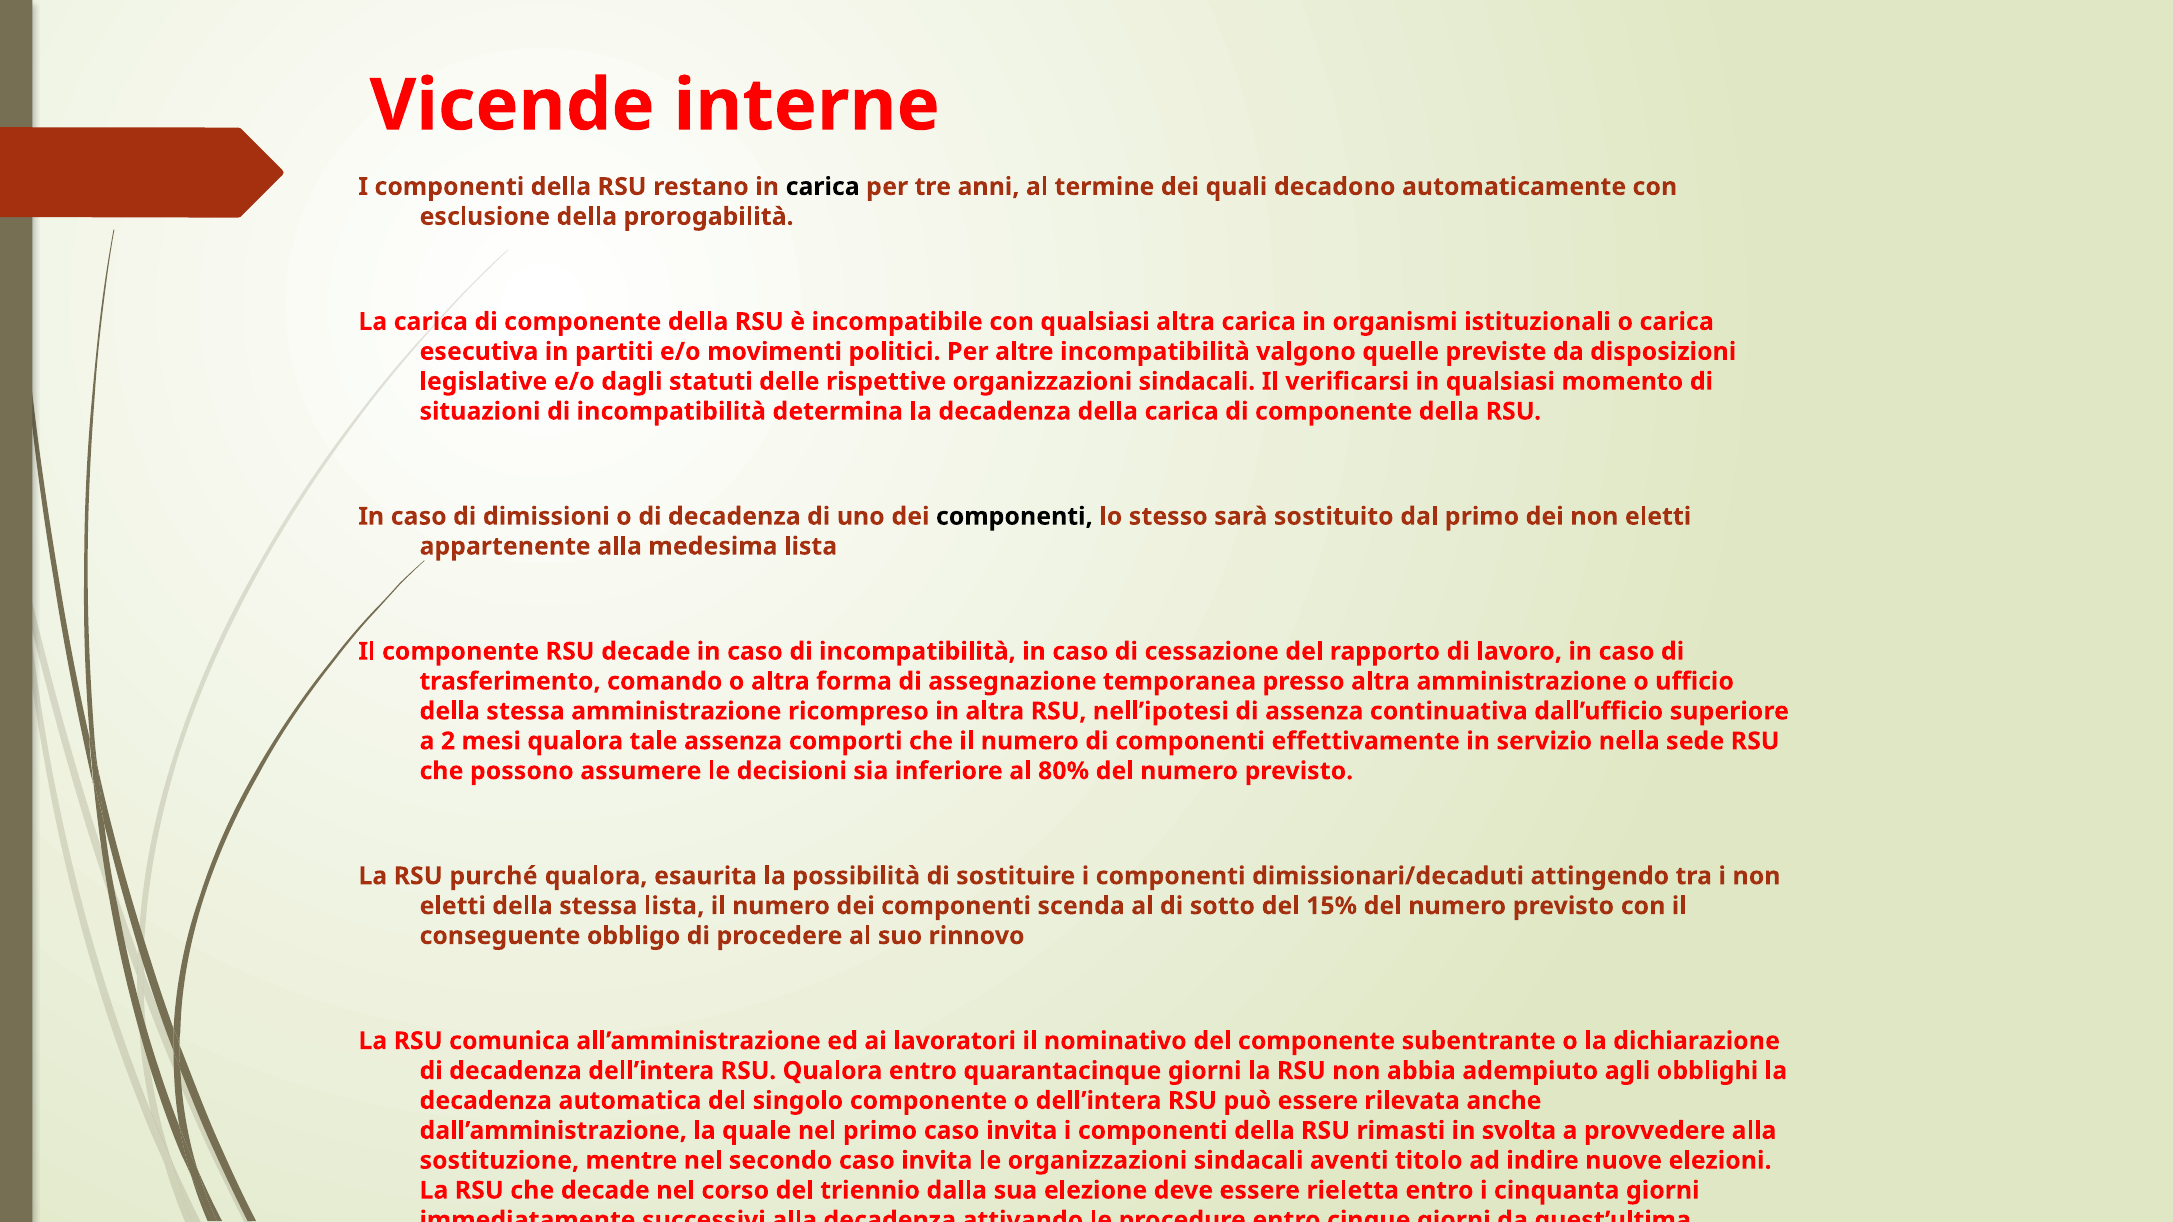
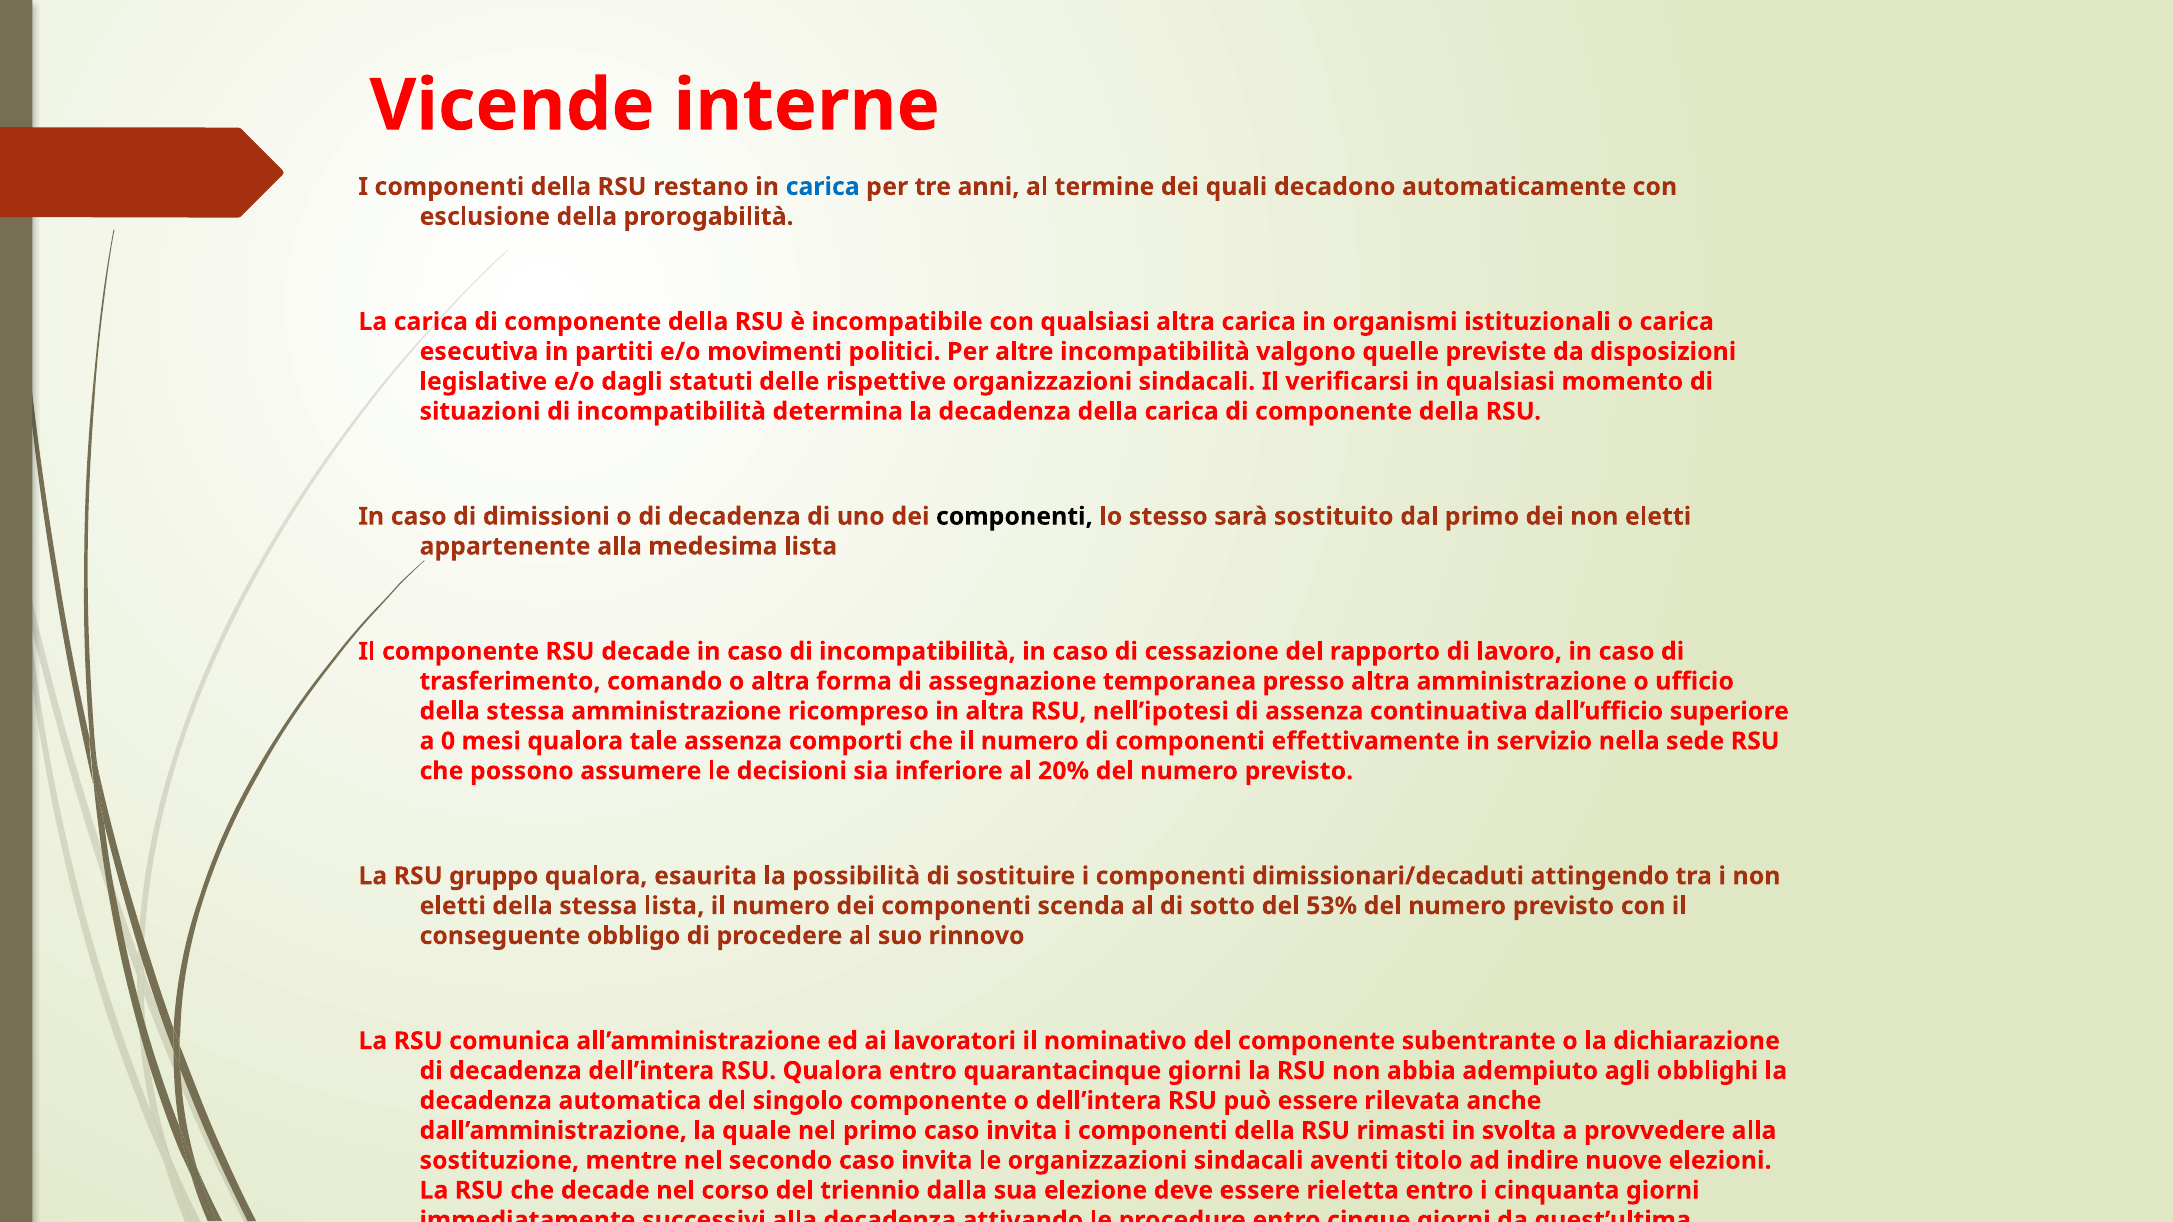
carica at (823, 187) colour: black -> blue
2: 2 -> 0
80%: 80% -> 20%
purché: purché -> gruppo
15%: 15% -> 53%
